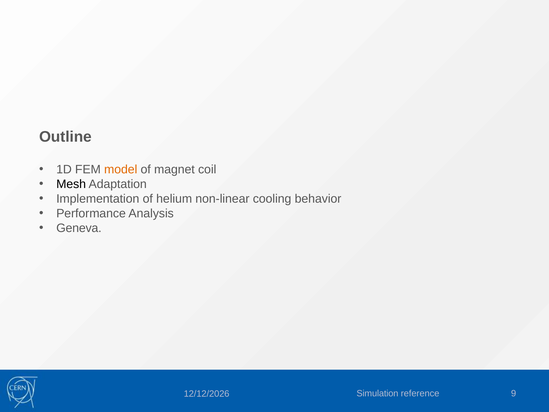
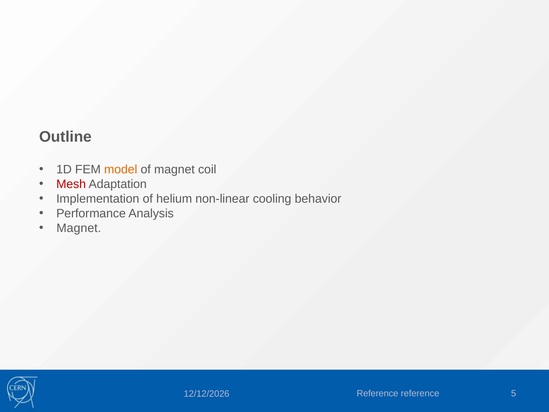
Mesh colour: black -> red
Geneva at (79, 228): Geneva -> Magnet
Simulation at (377, 393): Simulation -> Reference
9: 9 -> 5
